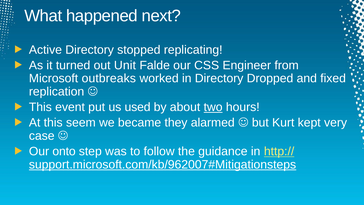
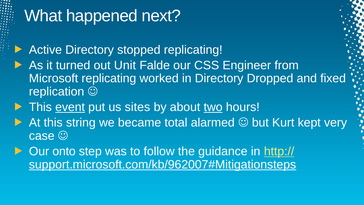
Microsoft outbreaks: outbreaks -> replicating
event underline: none -> present
used: used -> sites
seem: seem -> string
they: they -> total
